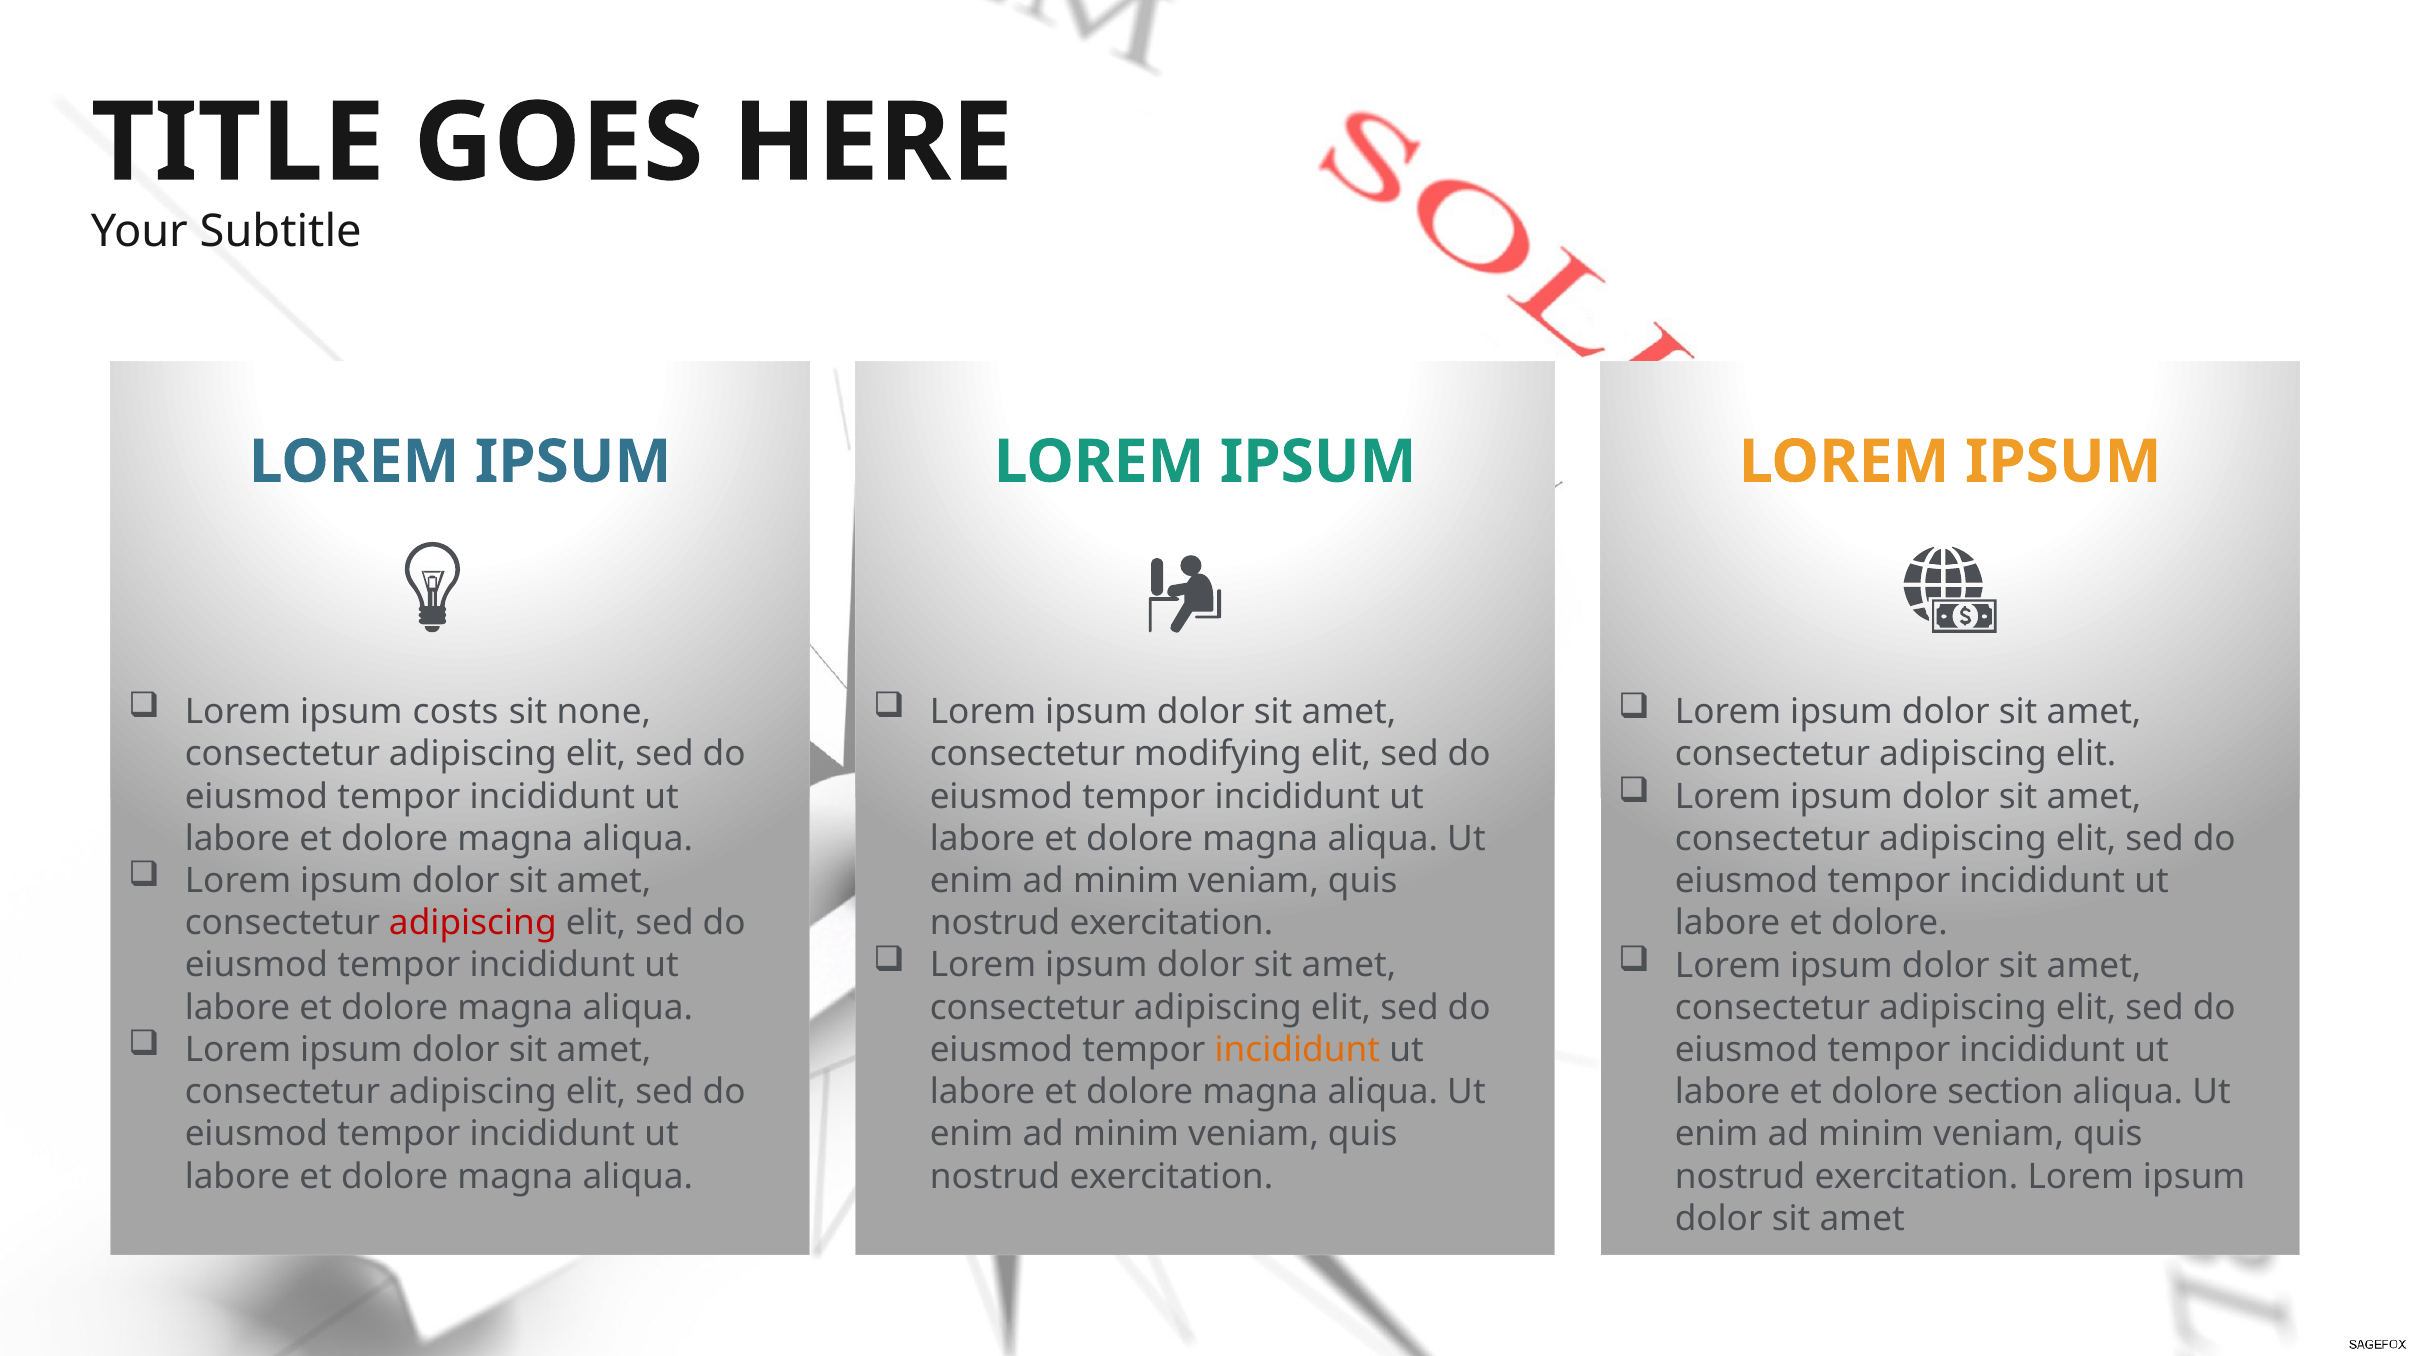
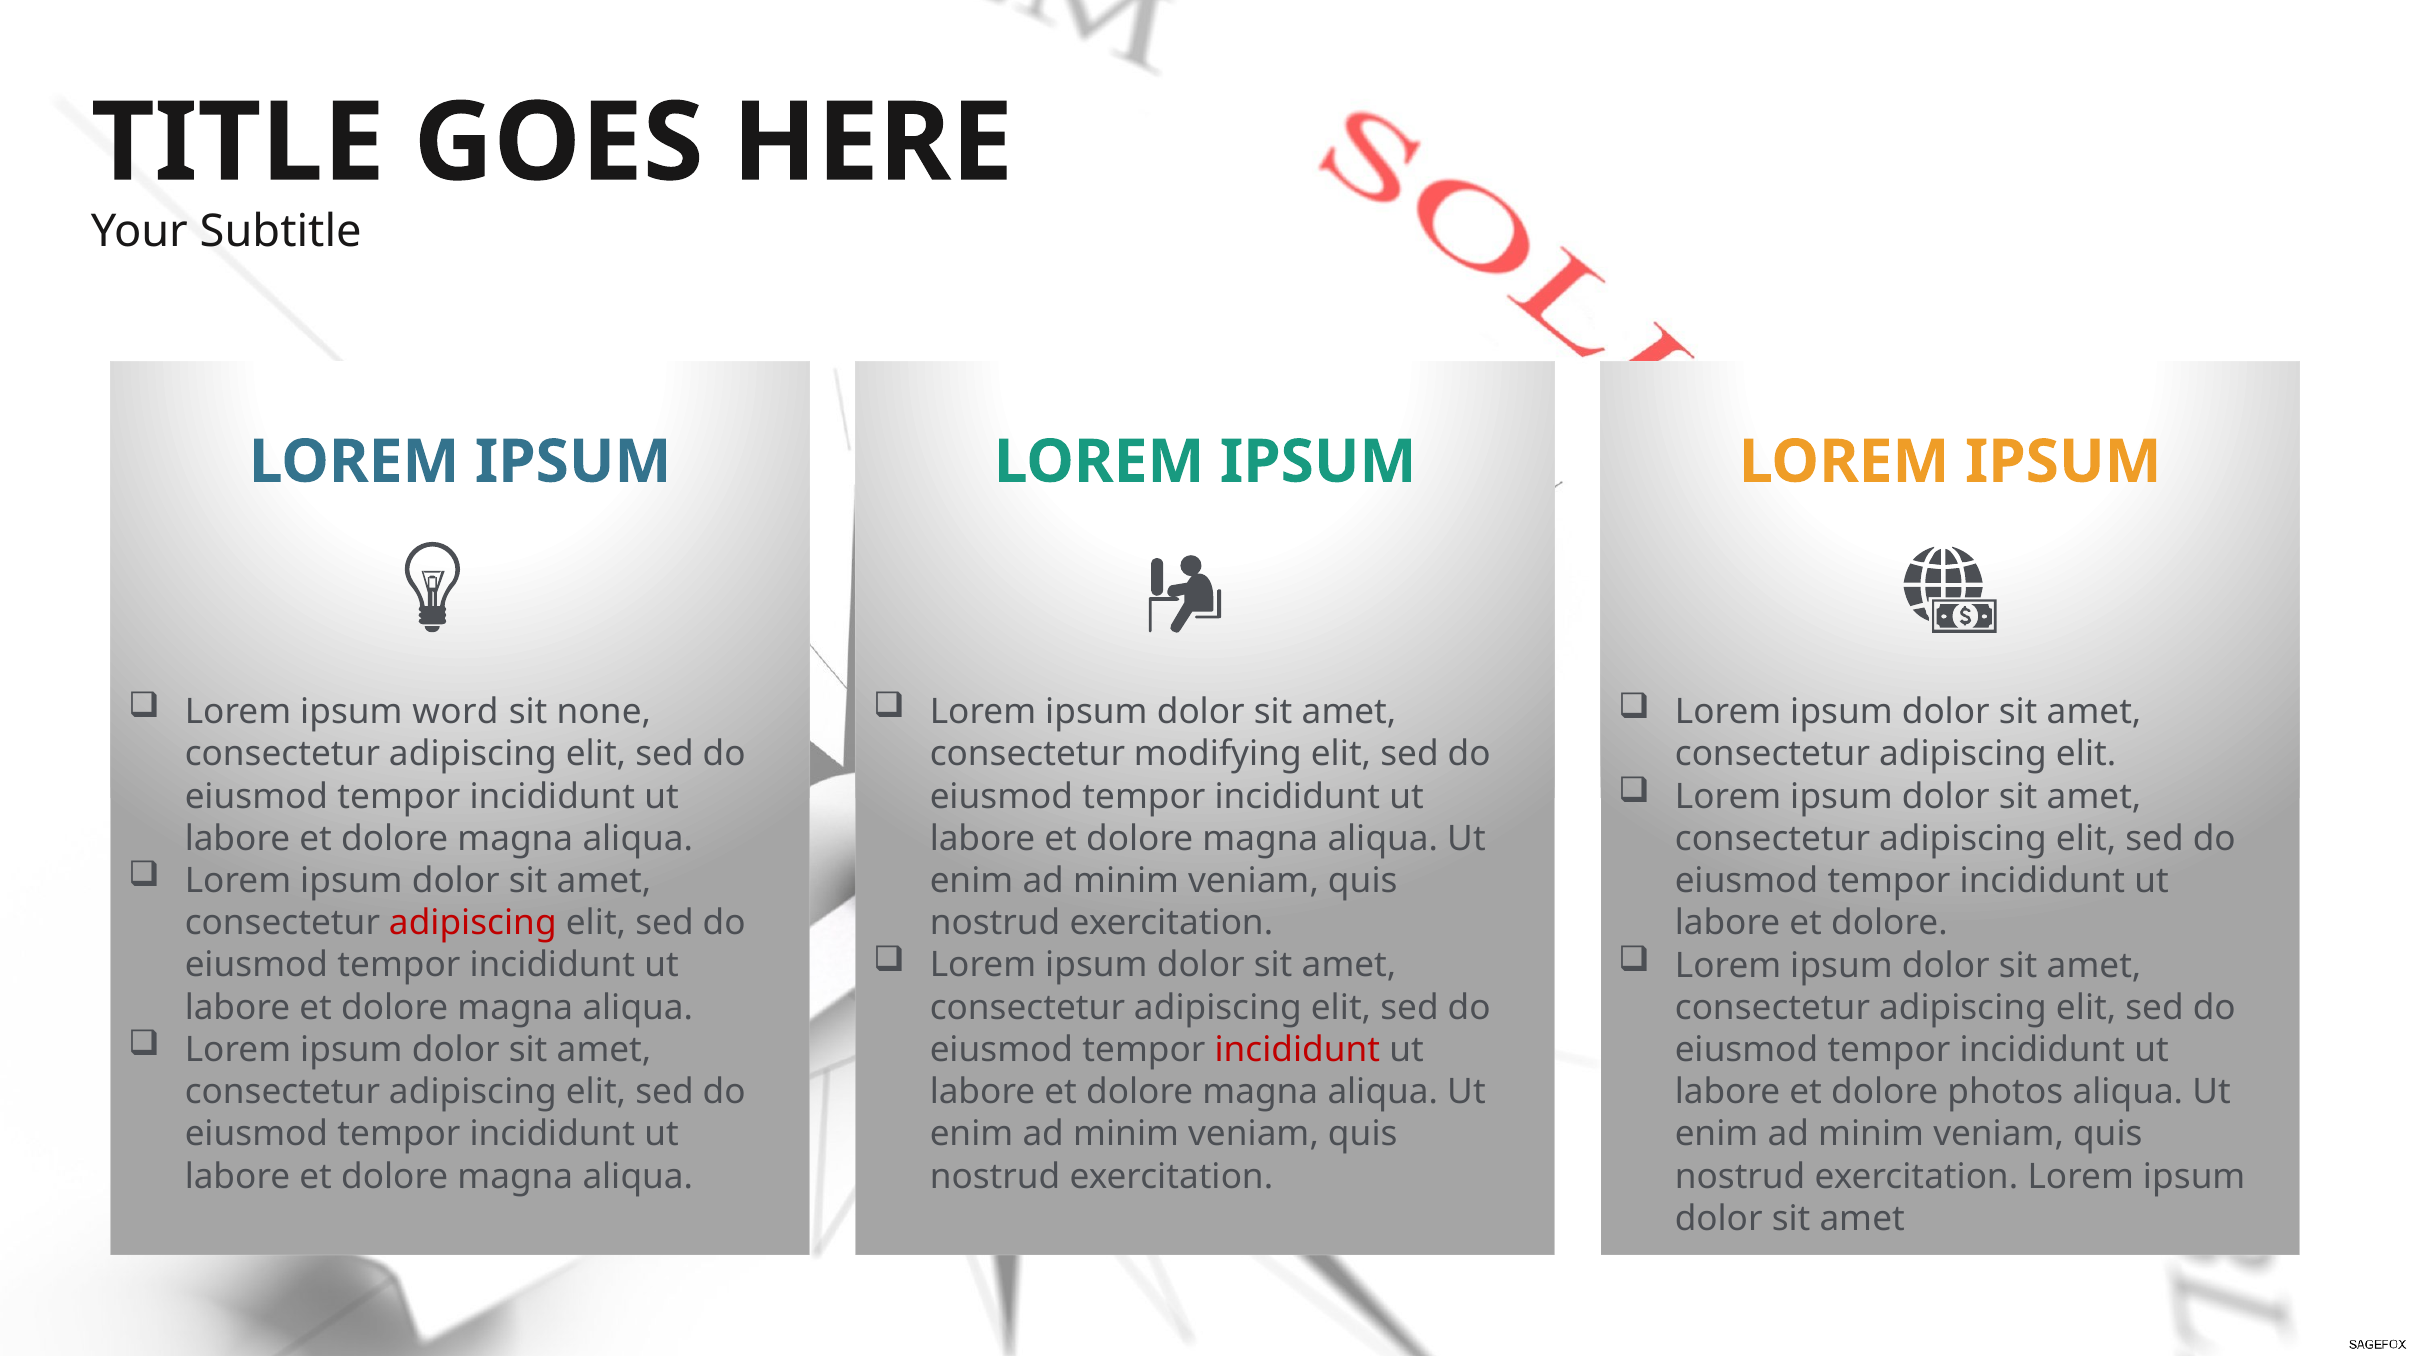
costs: costs -> word
incididunt at (1297, 1050) colour: orange -> red
section: section -> photos
